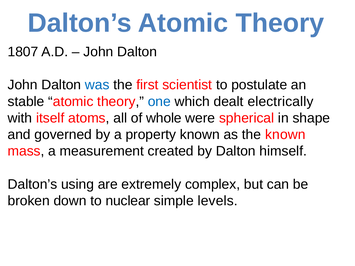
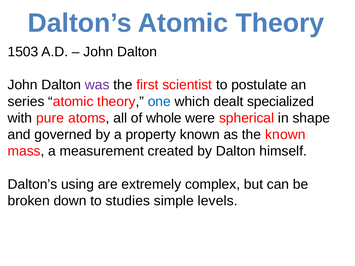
1807: 1807 -> 1503
was colour: blue -> purple
stable: stable -> series
electrically: electrically -> specialized
itself: itself -> pure
nuclear: nuclear -> studies
